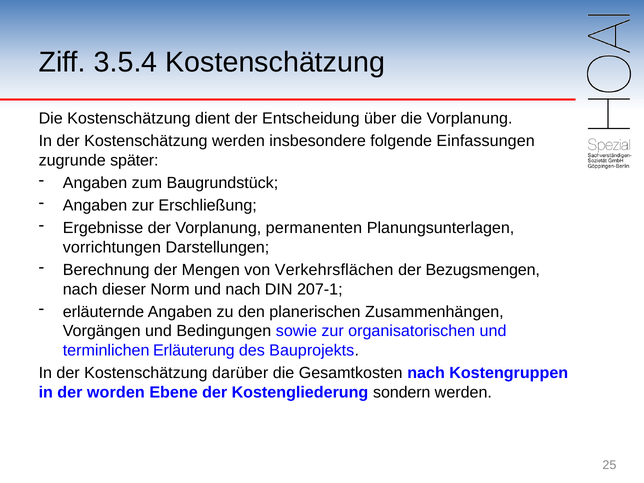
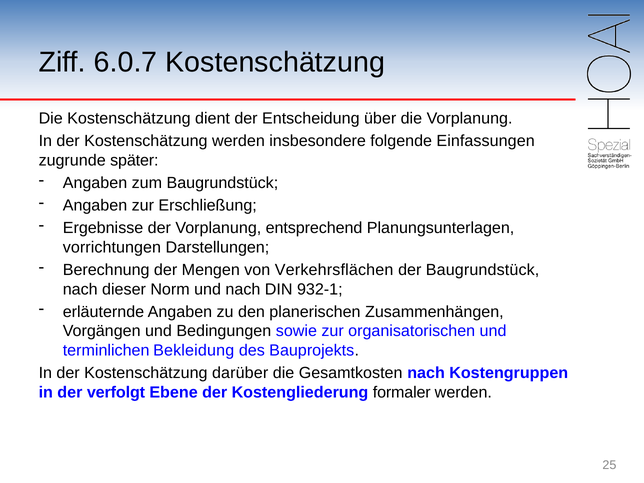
3.5.4: 3.5.4 -> 6.0.7
permanenten: permanenten -> entsprechend
der Bezugsmengen: Bezugsmengen -> Baugrundstück
207-1: 207-1 -> 932-1
Erläuterung: Erläuterung -> Bekleidung
worden: worden -> verfolgt
sondern: sondern -> formaler
